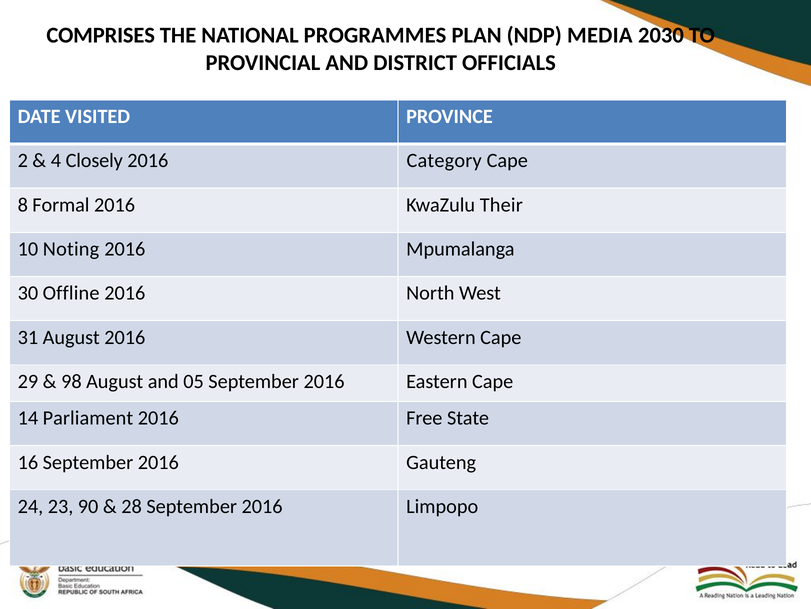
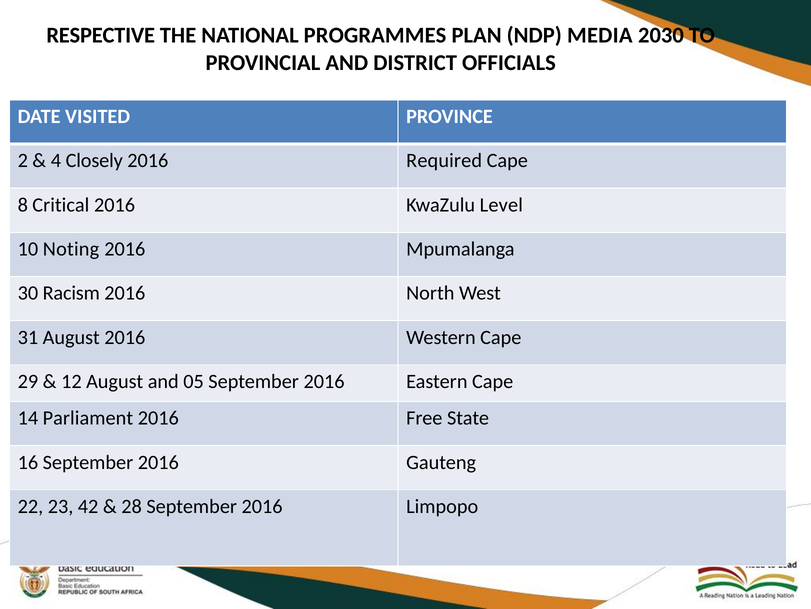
COMPRISES: COMPRISES -> RESPECTIVE
Category: Category -> Required
Formal: Formal -> Critical
Their: Their -> Level
Offline: Offline -> Racism
98: 98 -> 12
24: 24 -> 22
90: 90 -> 42
